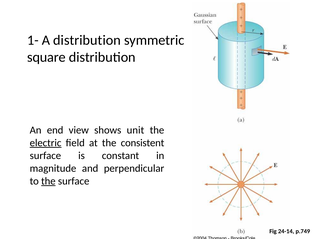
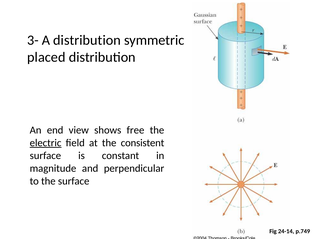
1-: 1- -> 3-
square: square -> placed
unit: unit -> free
the at (48, 181) underline: present -> none
